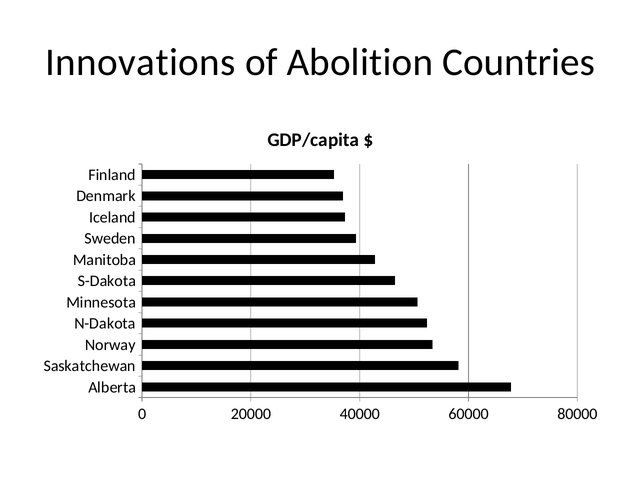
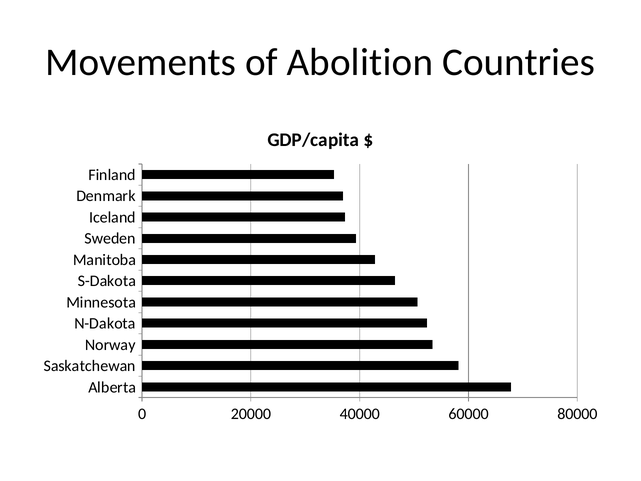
Innovations: Innovations -> Movements
